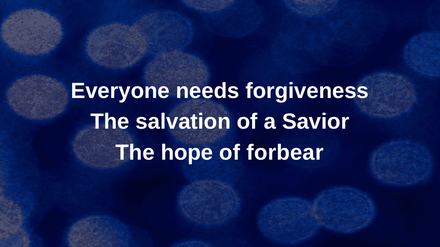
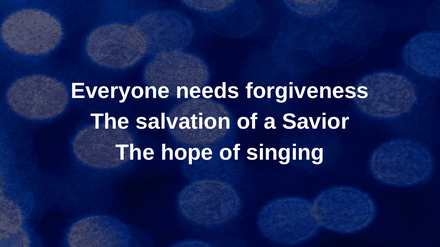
forbear: forbear -> singing
